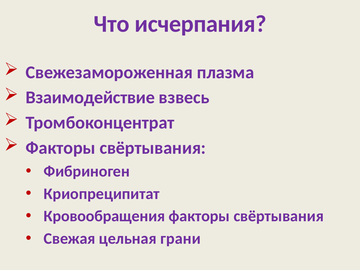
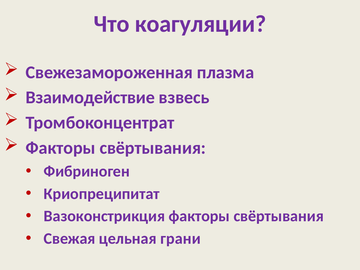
исчерпания: исчерпания -> коагуляции
Кровообращения: Кровообращения -> Вазоконстрикция
